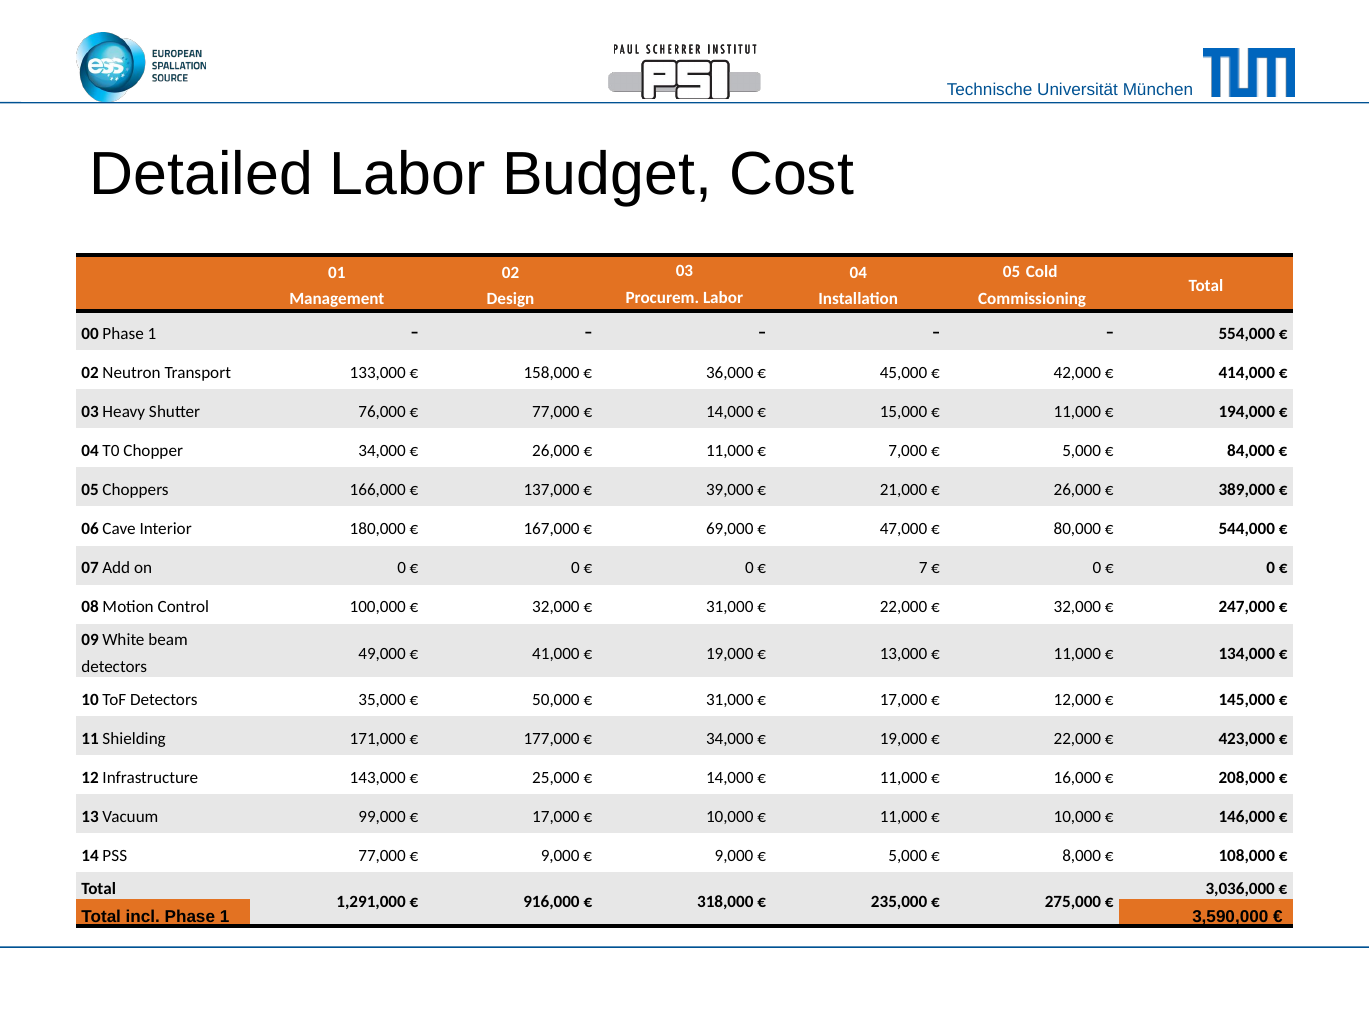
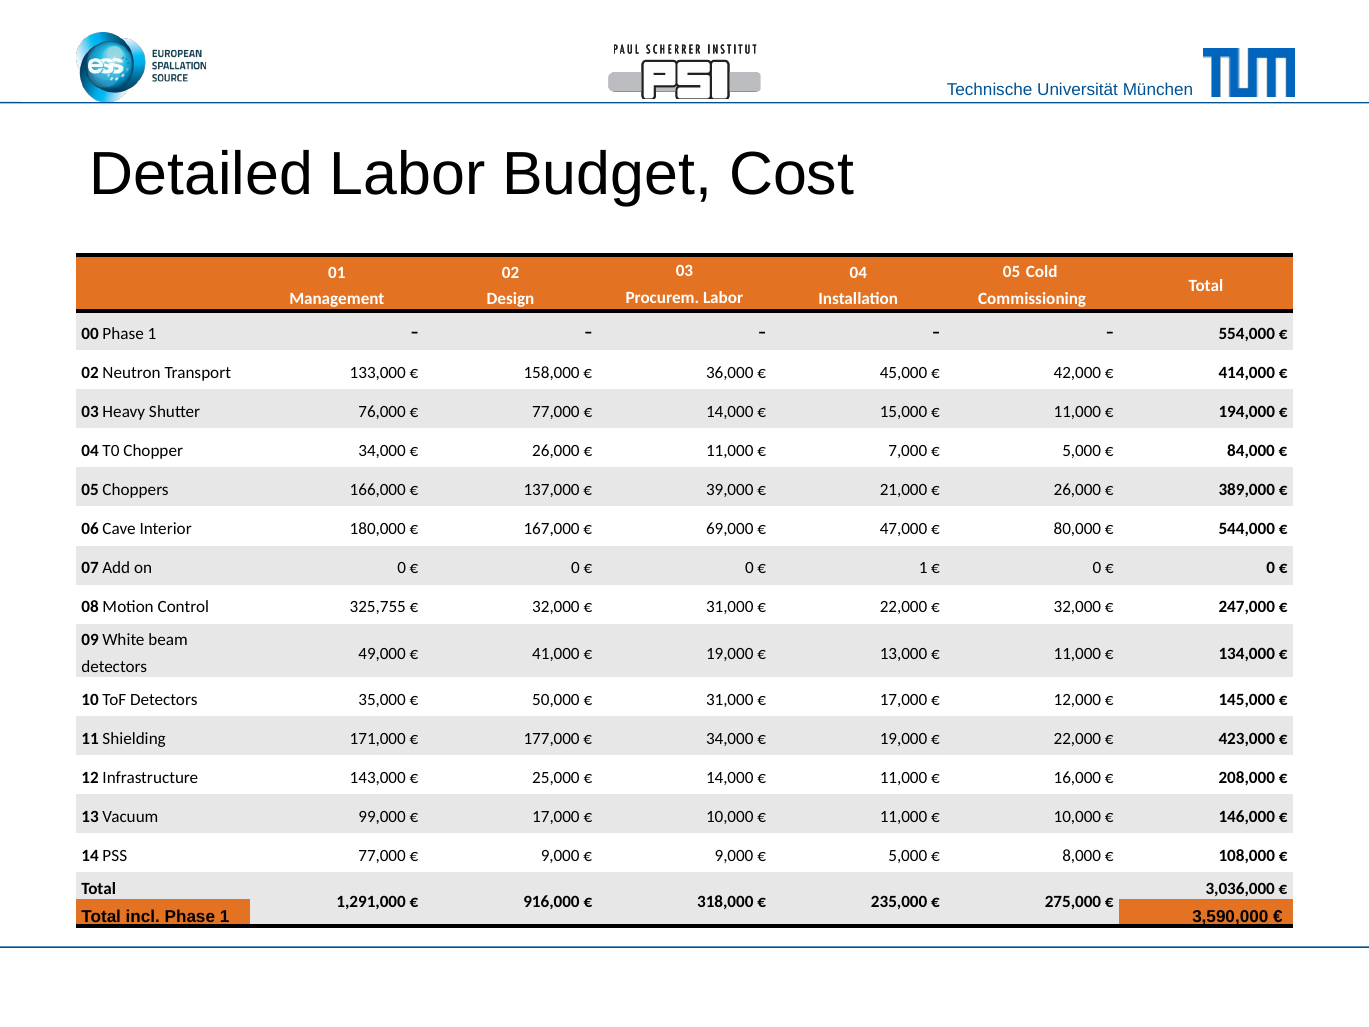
7 at (923, 568): 7 -> 1
100,000: 100,000 -> 325,755
